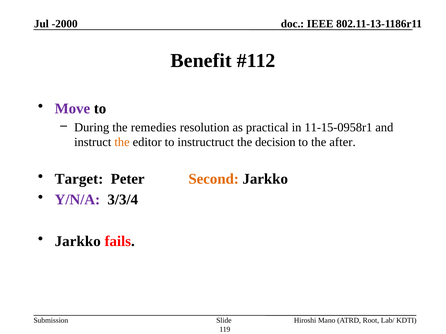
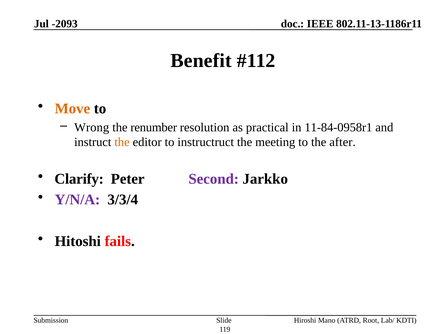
-2000: -2000 -> -2093
Move colour: purple -> orange
During: During -> Wrong
remedies: remedies -> renumber
11-15-0958r1: 11-15-0958r1 -> 11-84-0958r1
decision: decision -> meeting
Target: Target -> Clarify
Second colour: orange -> purple
Jarkko at (78, 242): Jarkko -> Hitoshi
